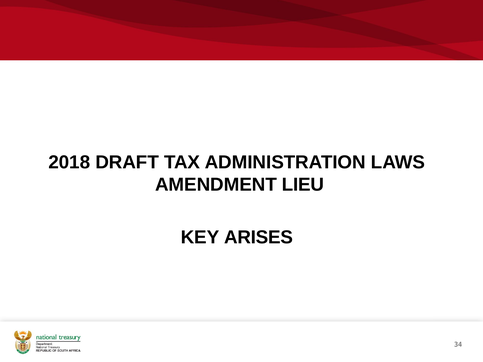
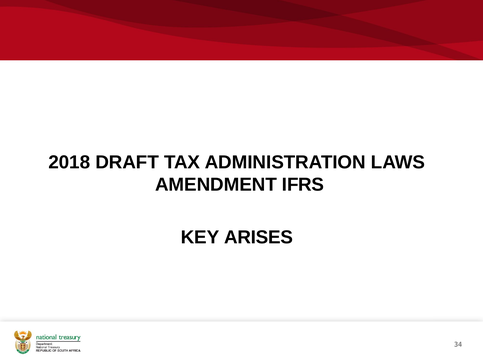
LIEU: LIEU -> IFRS
